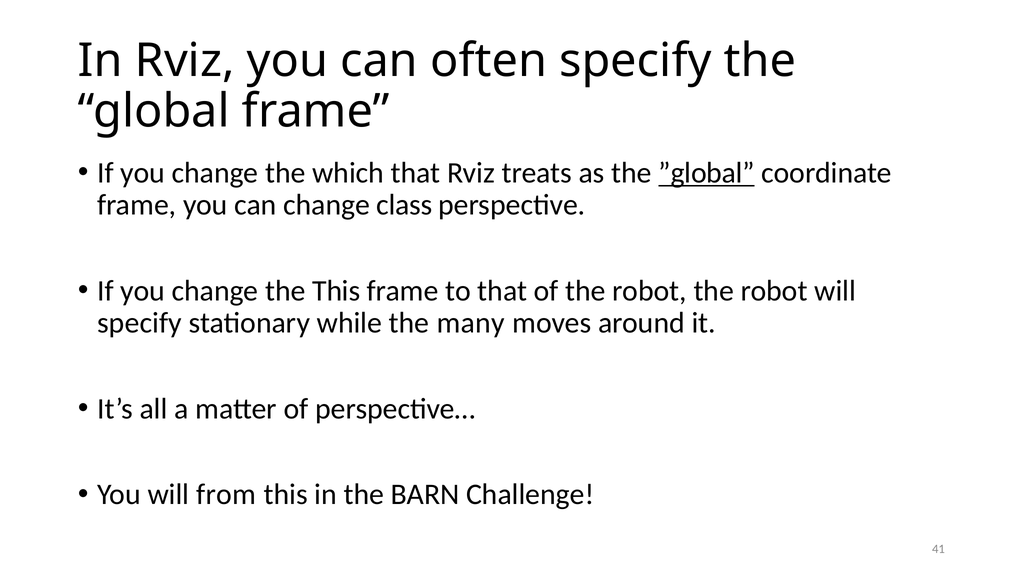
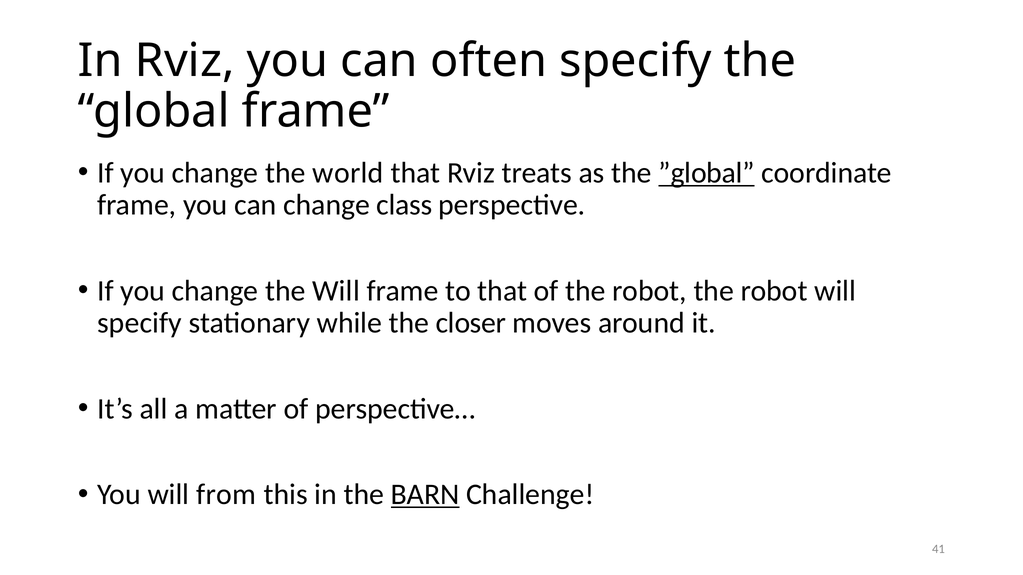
which: which -> world
the This: This -> Will
many: many -> closer
BARN underline: none -> present
